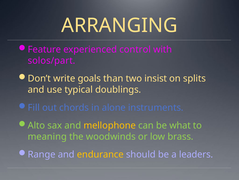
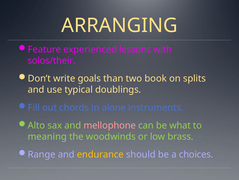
control: control -> lessons
solos/part: solos/part -> solos/their
insist: insist -> book
mellophone colour: yellow -> pink
leaders: leaders -> choices
